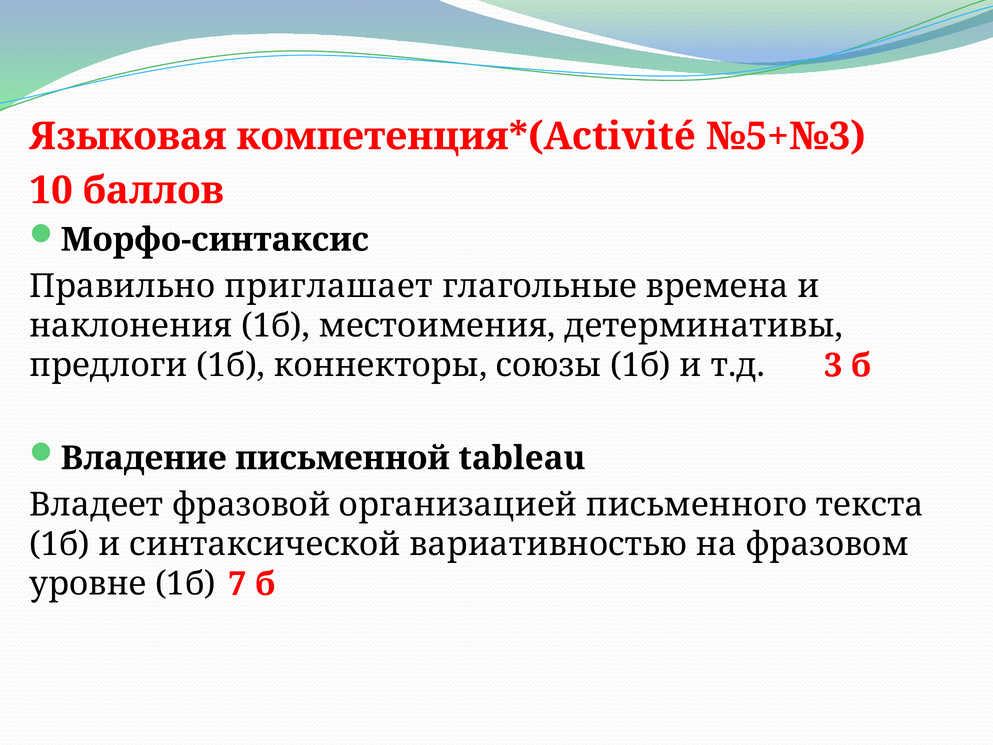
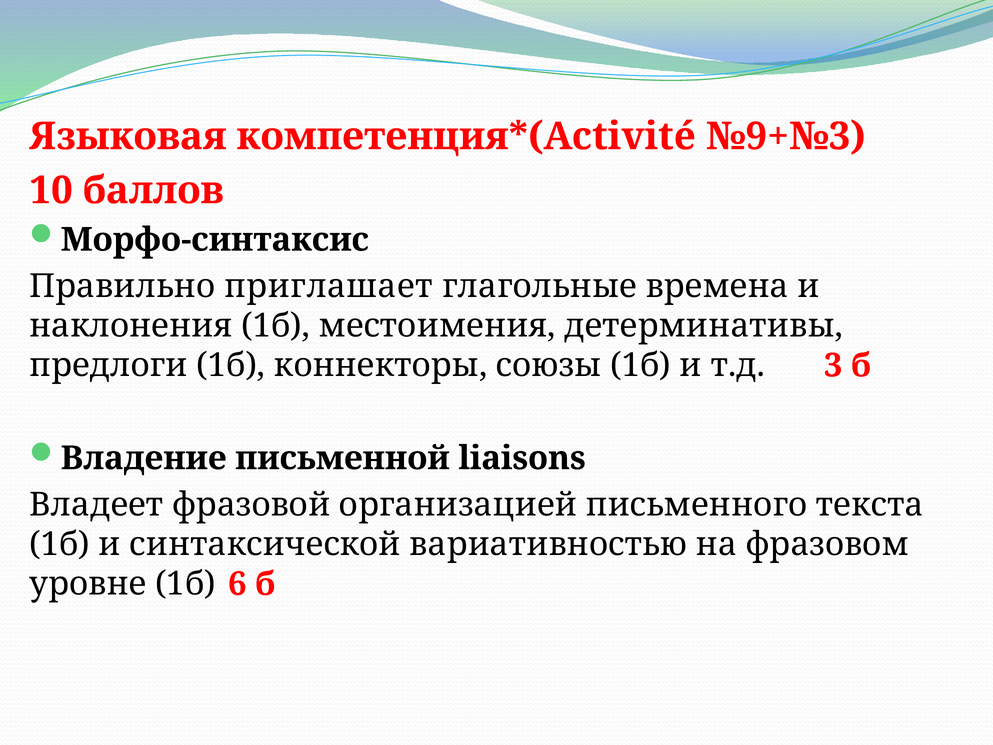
№5+№3: №5+№3 -> №9+№3
tableau: tableau -> liaisons
7: 7 -> 6
